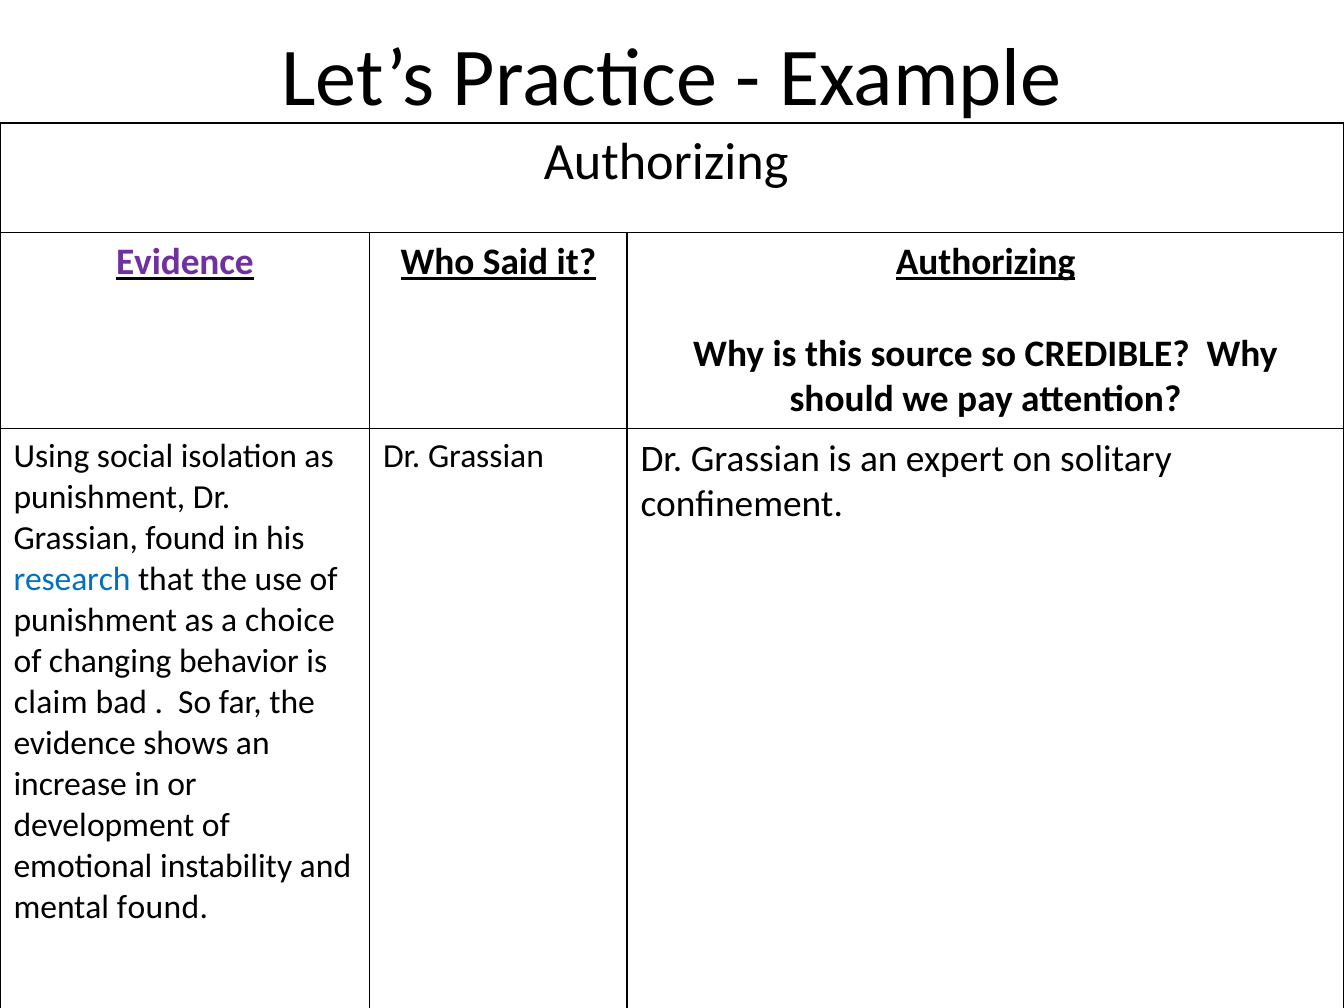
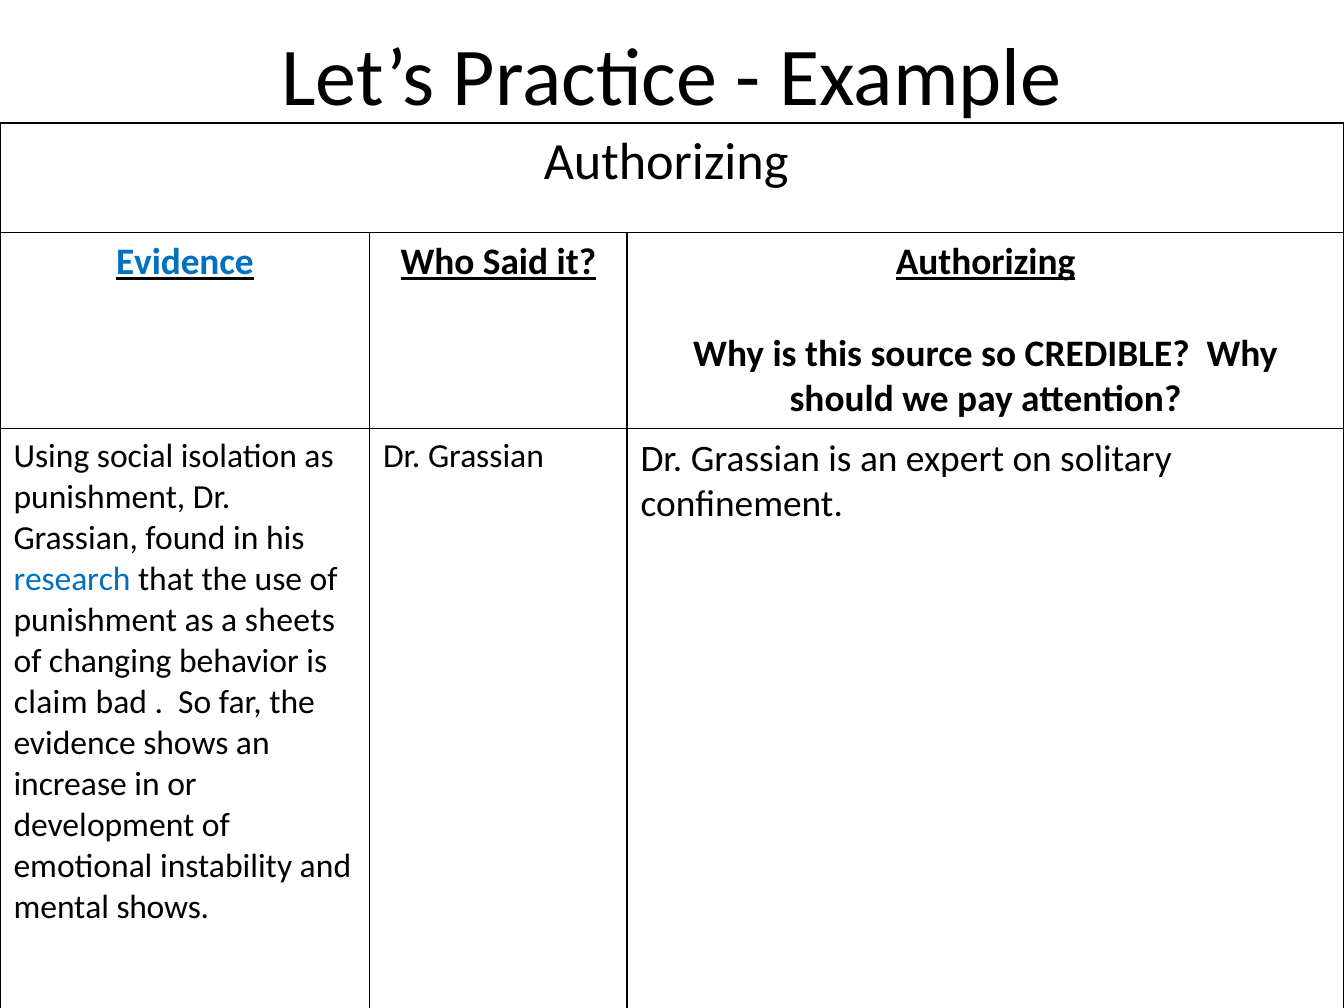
Evidence at (185, 262) colour: purple -> blue
choice: choice -> sheets
mental found: found -> shows
